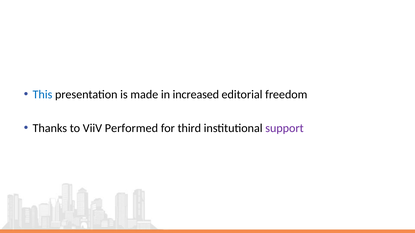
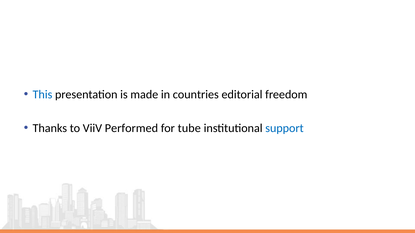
increased: increased -> countries
third: third -> tube
support colour: purple -> blue
